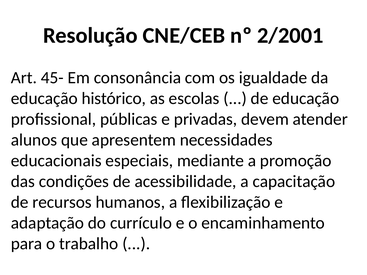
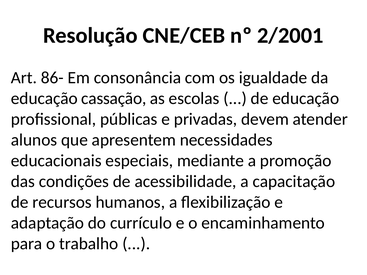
45-: 45- -> 86-
histórico: histórico -> cassação
